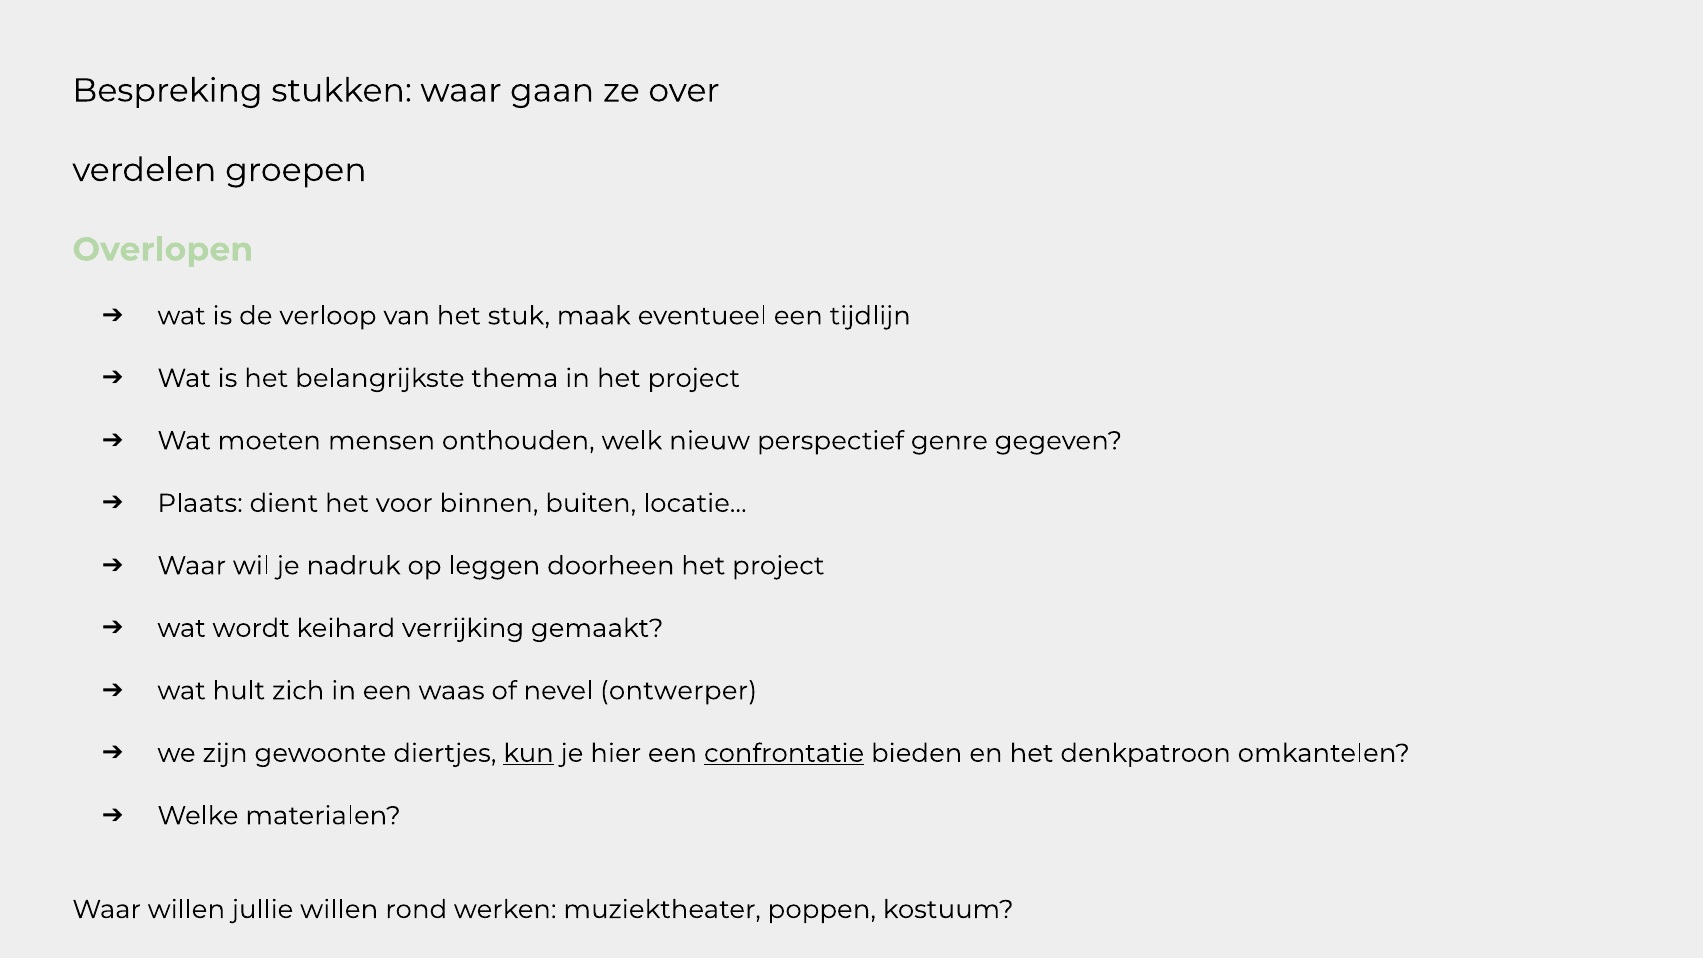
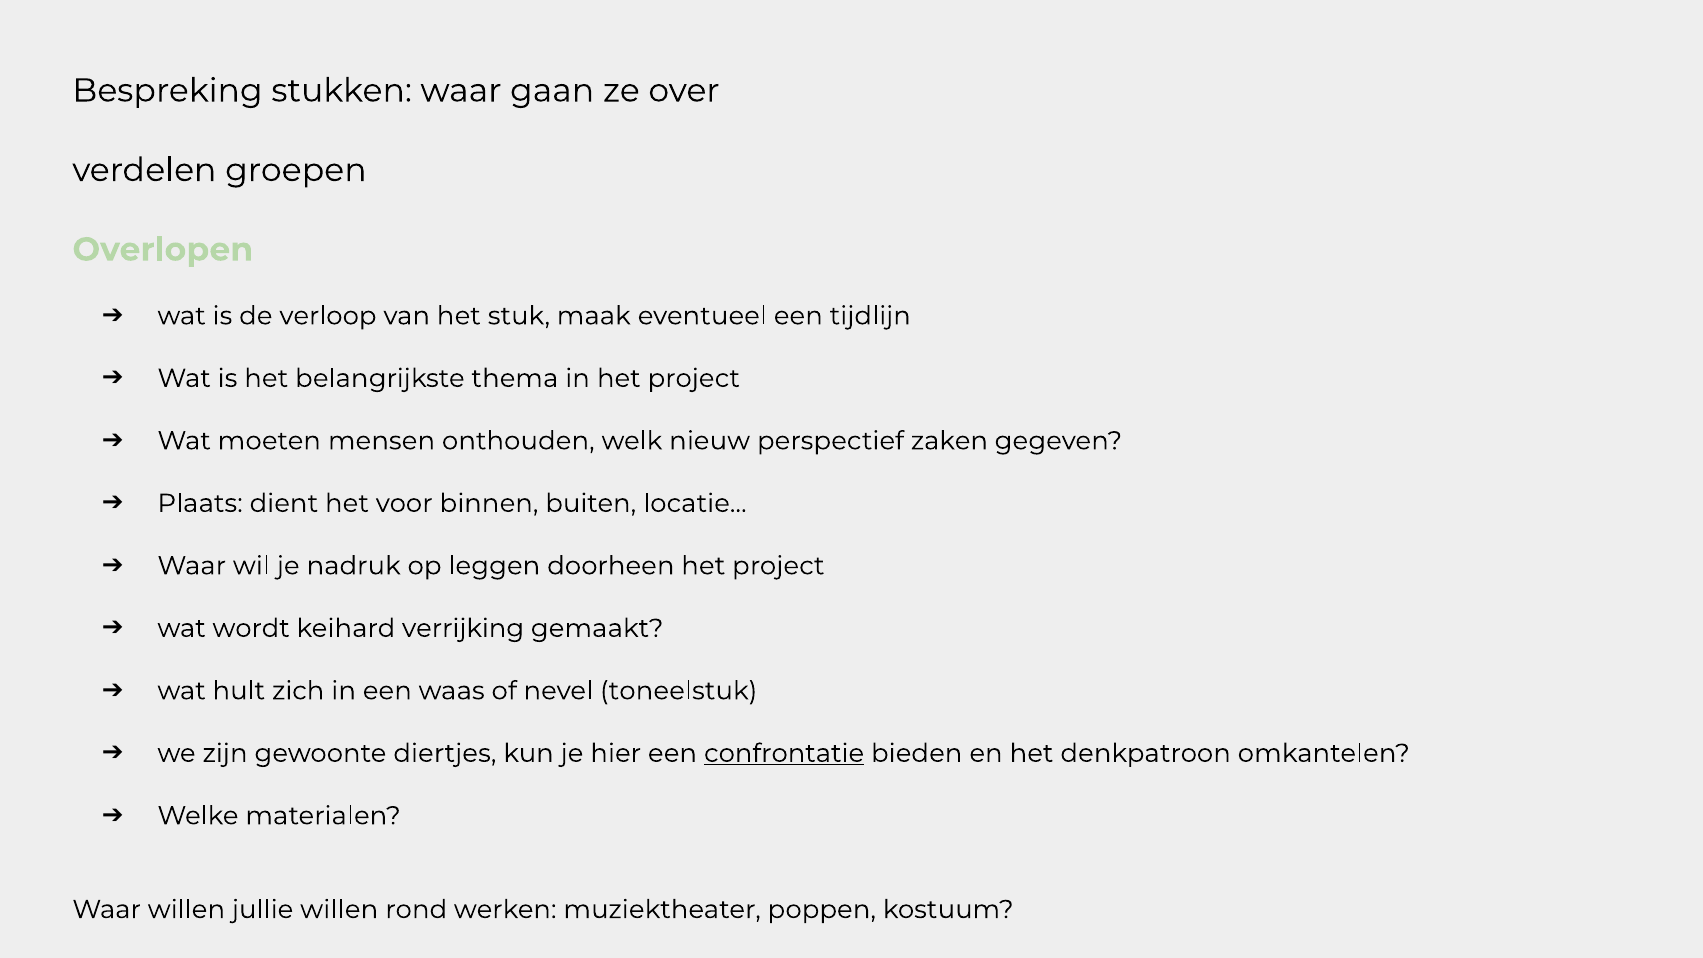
genre: genre -> zaken
ontwerper: ontwerper -> toneelstuk
kun underline: present -> none
